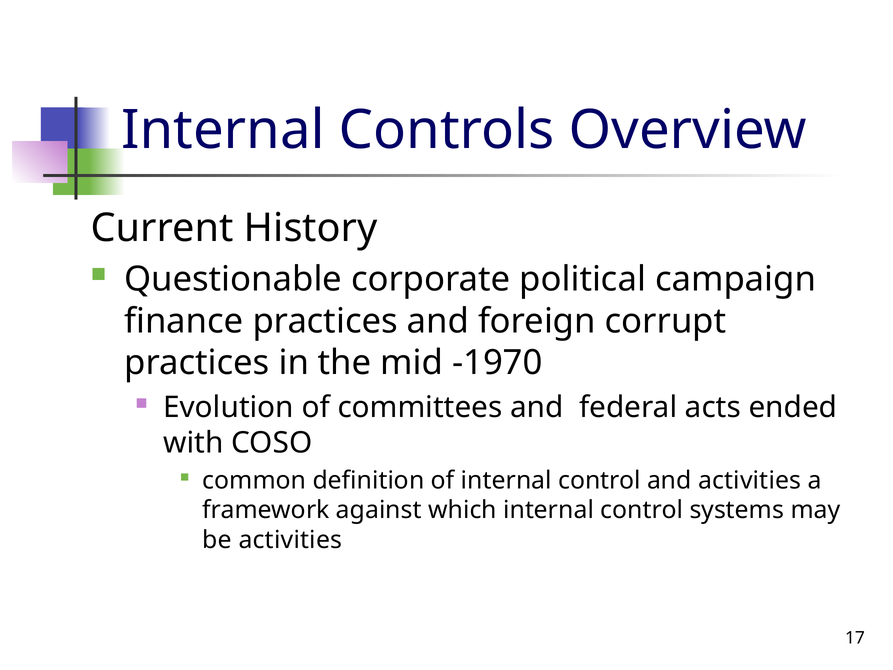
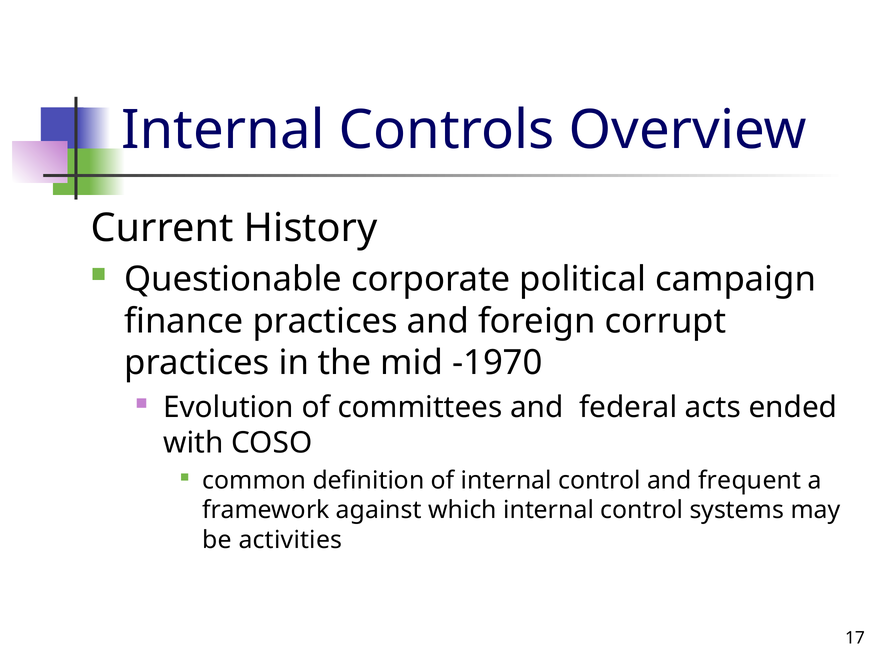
and activities: activities -> frequent
